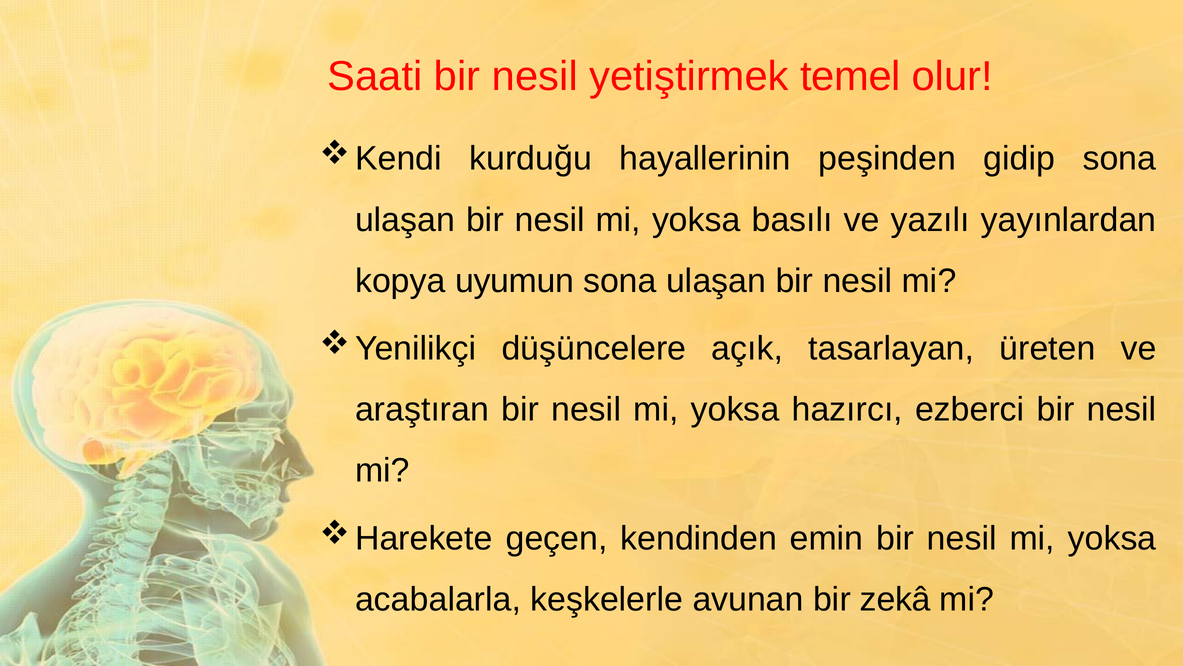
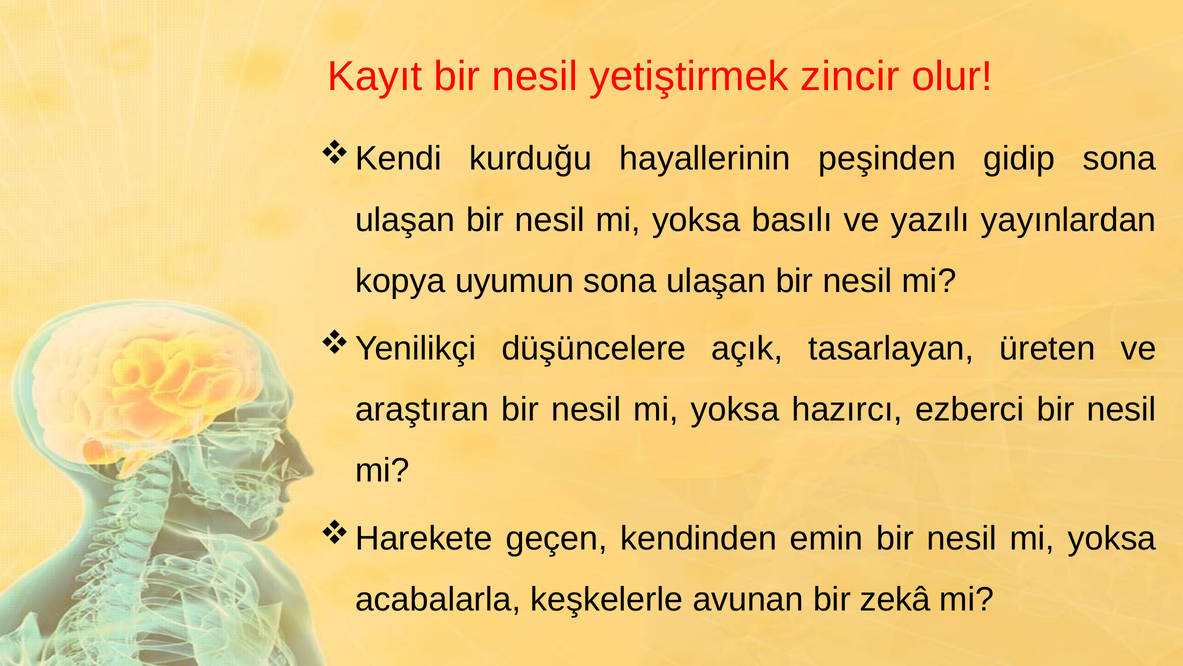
Saati: Saati -> Kayıt
temel: temel -> zincir
